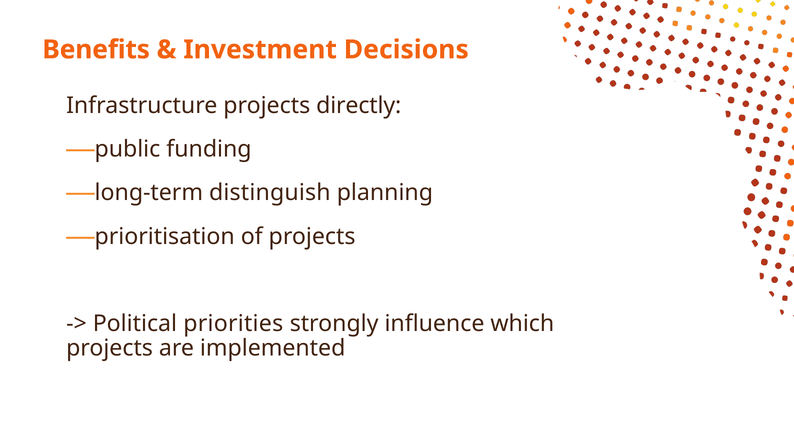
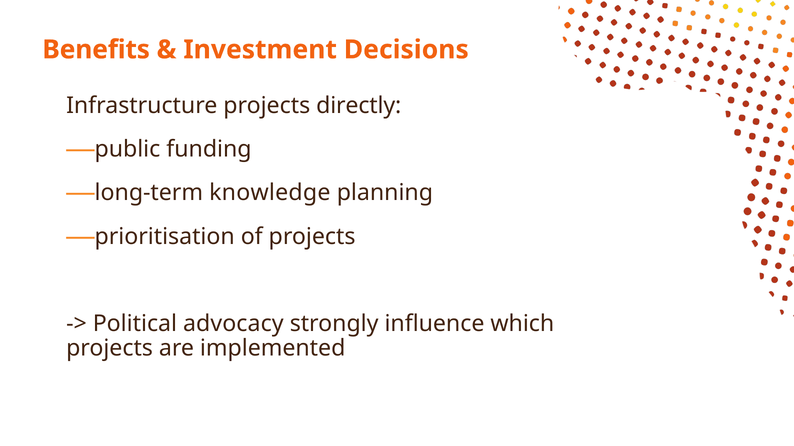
distinguish: distinguish -> knowledge
priorities: priorities -> advocacy
